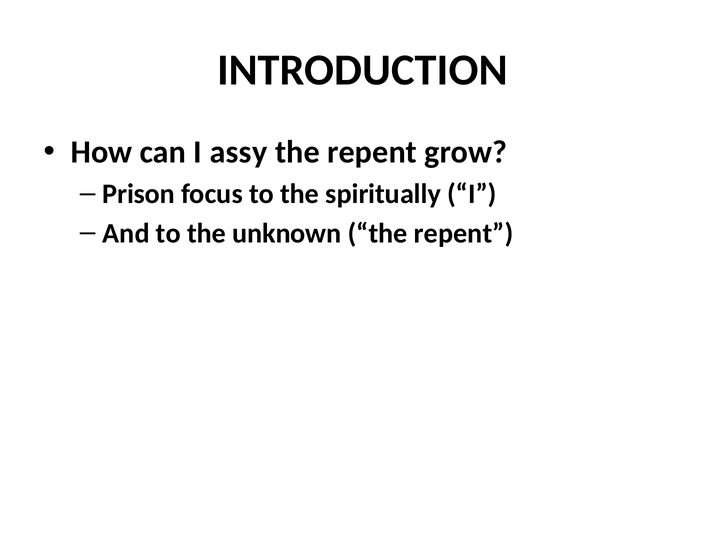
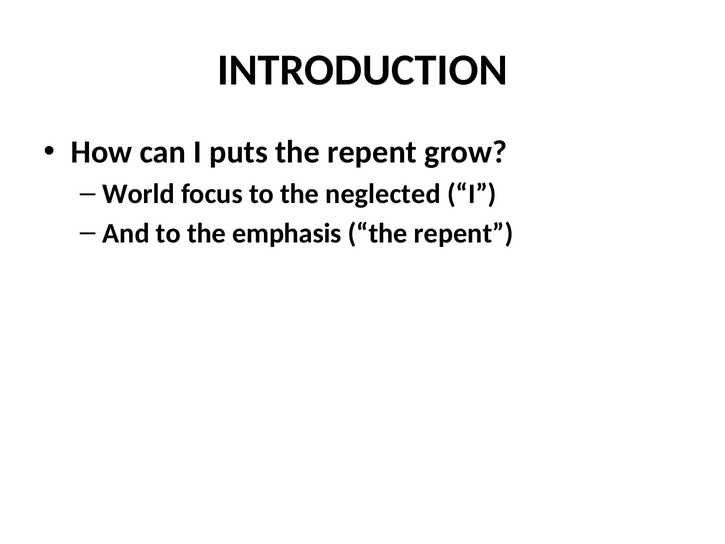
assy: assy -> puts
Prison: Prison -> World
spiritually: spiritually -> neglected
unknown: unknown -> emphasis
